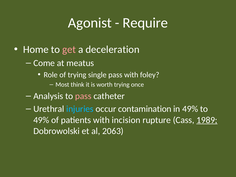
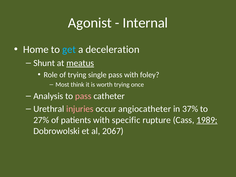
Require: Require -> Internal
get colour: pink -> light blue
Come: Come -> Shunt
meatus underline: none -> present
injuries colour: light blue -> pink
contamination: contamination -> angiocatheter
in 49%: 49% -> 37%
49% at (41, 120): 49% -> 27%
incision: incision -> specific
2063: 2063 -> 2067
